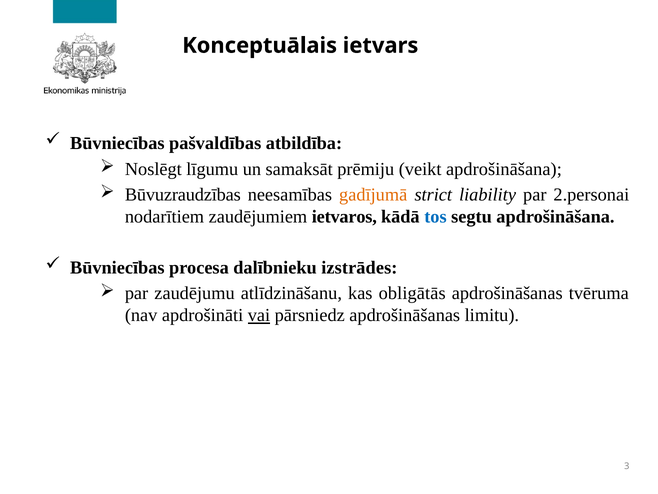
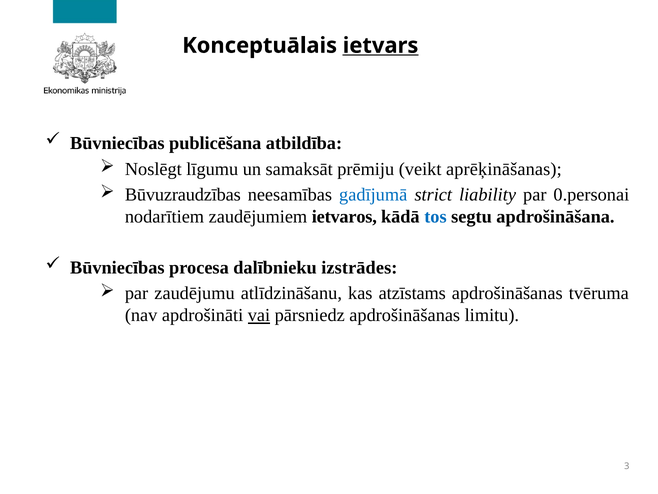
ietvars underline: none -> present
pašvaldības: pašvaldības -> publicēšana
veikt apdrošināšana: apdrošināšana -> aprēķināšanas
gadījumā colour: orange -> blue
2.personai: 2.personai -> 0.personai
obligātās: obligātās -> atzīstams
